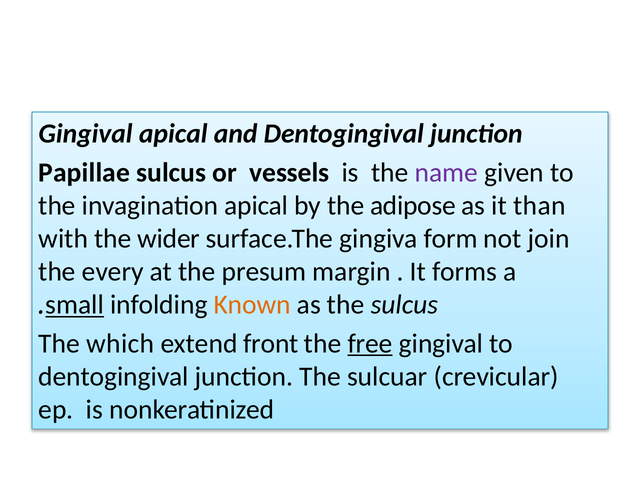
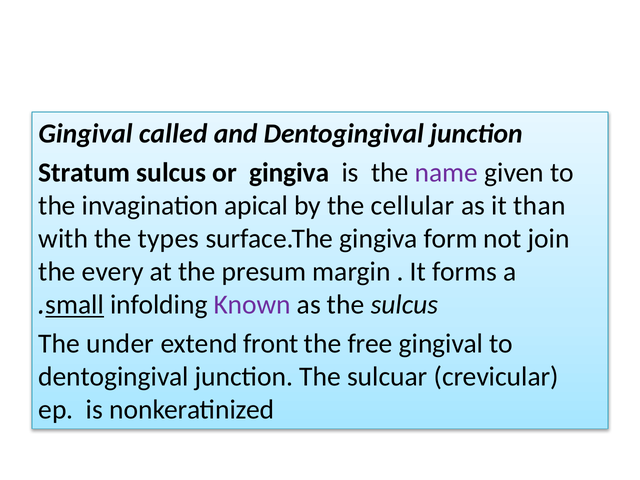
Gingival apical: apical -> called
Papillae: Papillae -> Stratum
or vessels: vessels -> gingiva
adipose: adipose -> cellular
wider: wider -> types
Known colour: orange -> purple
which: which -> under
free underline: present -> none
